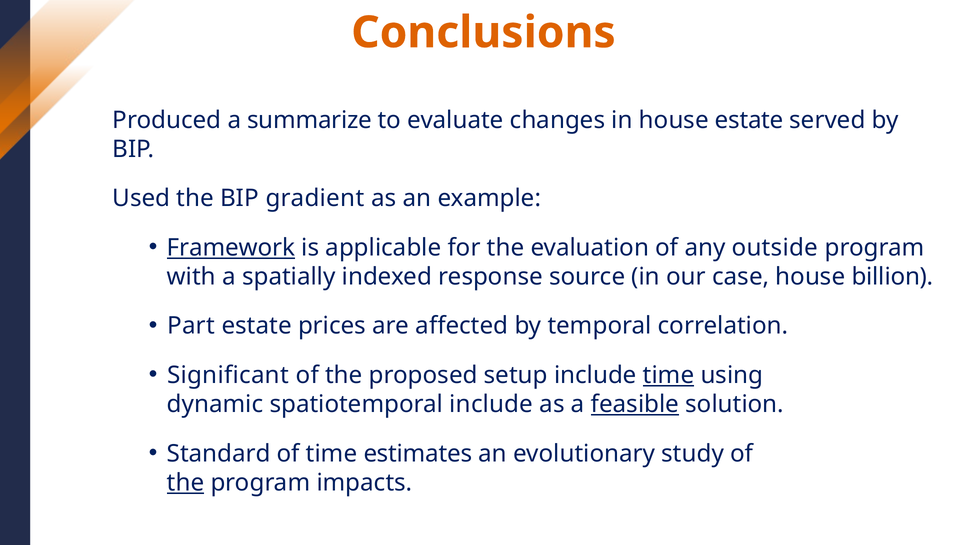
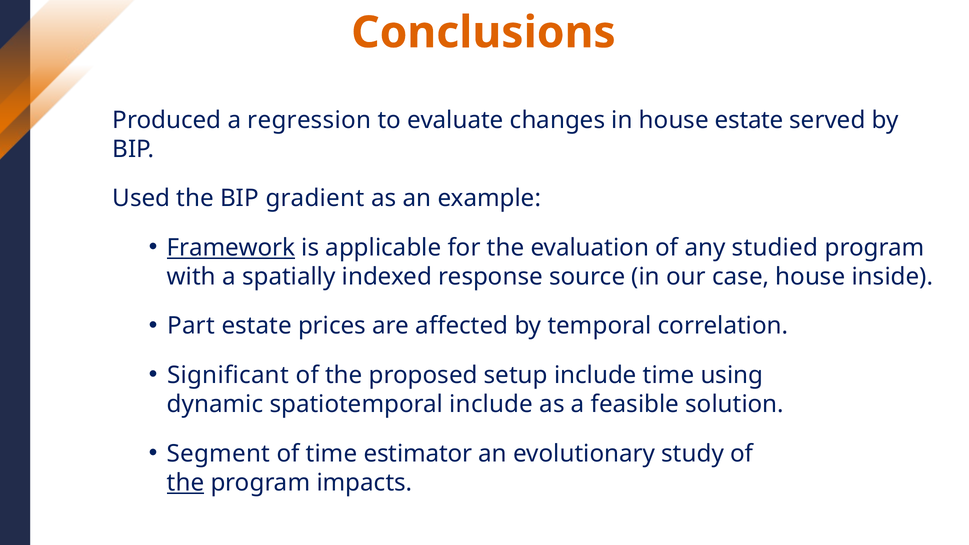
summarize: summarize -> regression
outside: outside -> studied
billion: billion -> inside
time at (669, 375) underline: present -> none
feasible underline: present -> none
Standard: Standard -> Segment
estimates: estimates -> estimator
